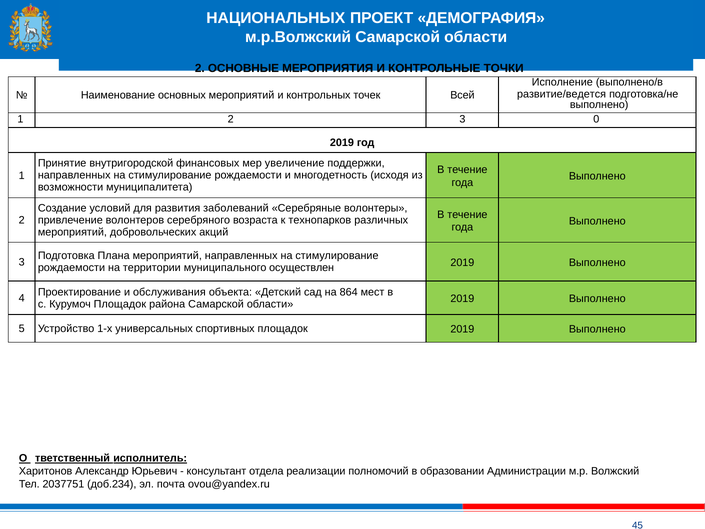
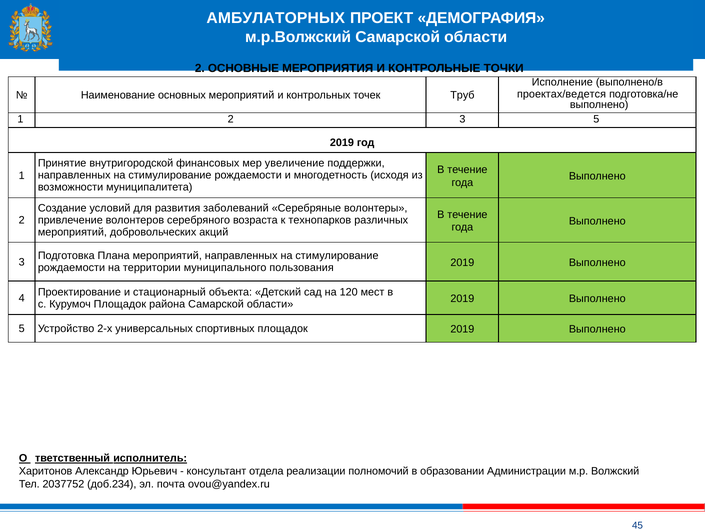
НАЦИОНАЛЬНЫХ: НАЦИОНАЛЬНЫХ -> АМБУЛАТОРНЫХ
развитие/ведется: развитие/ведется -> проектах/ведется
Всей: Всей -> Труб
3 0: 0 -> 5
осуществлен: осуществлен -> пользования
обслуживания: обслуживания -> стационарный
864: 864 -> 120
1-х: 1-х -> 2-х
2037751: 2037751 -> 2037752
